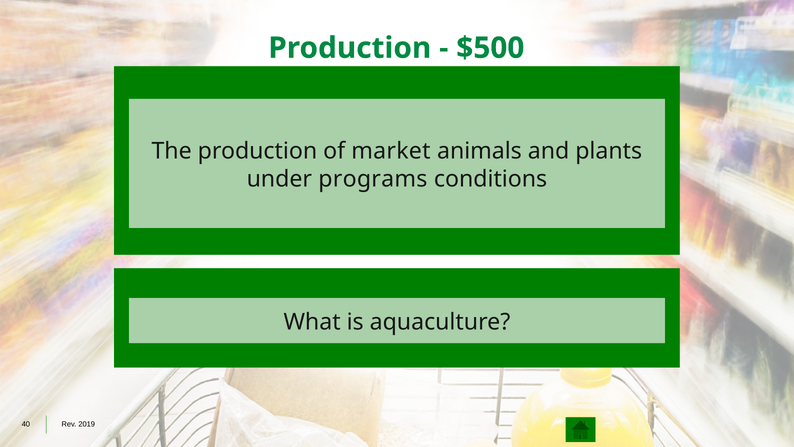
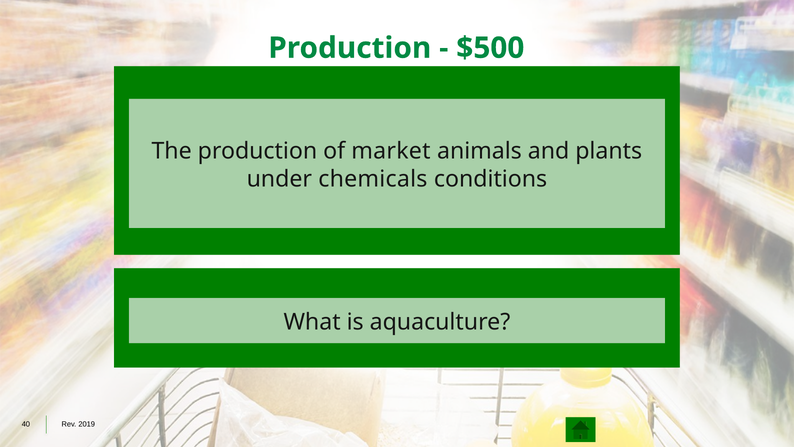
programs: programs -> chemicals
